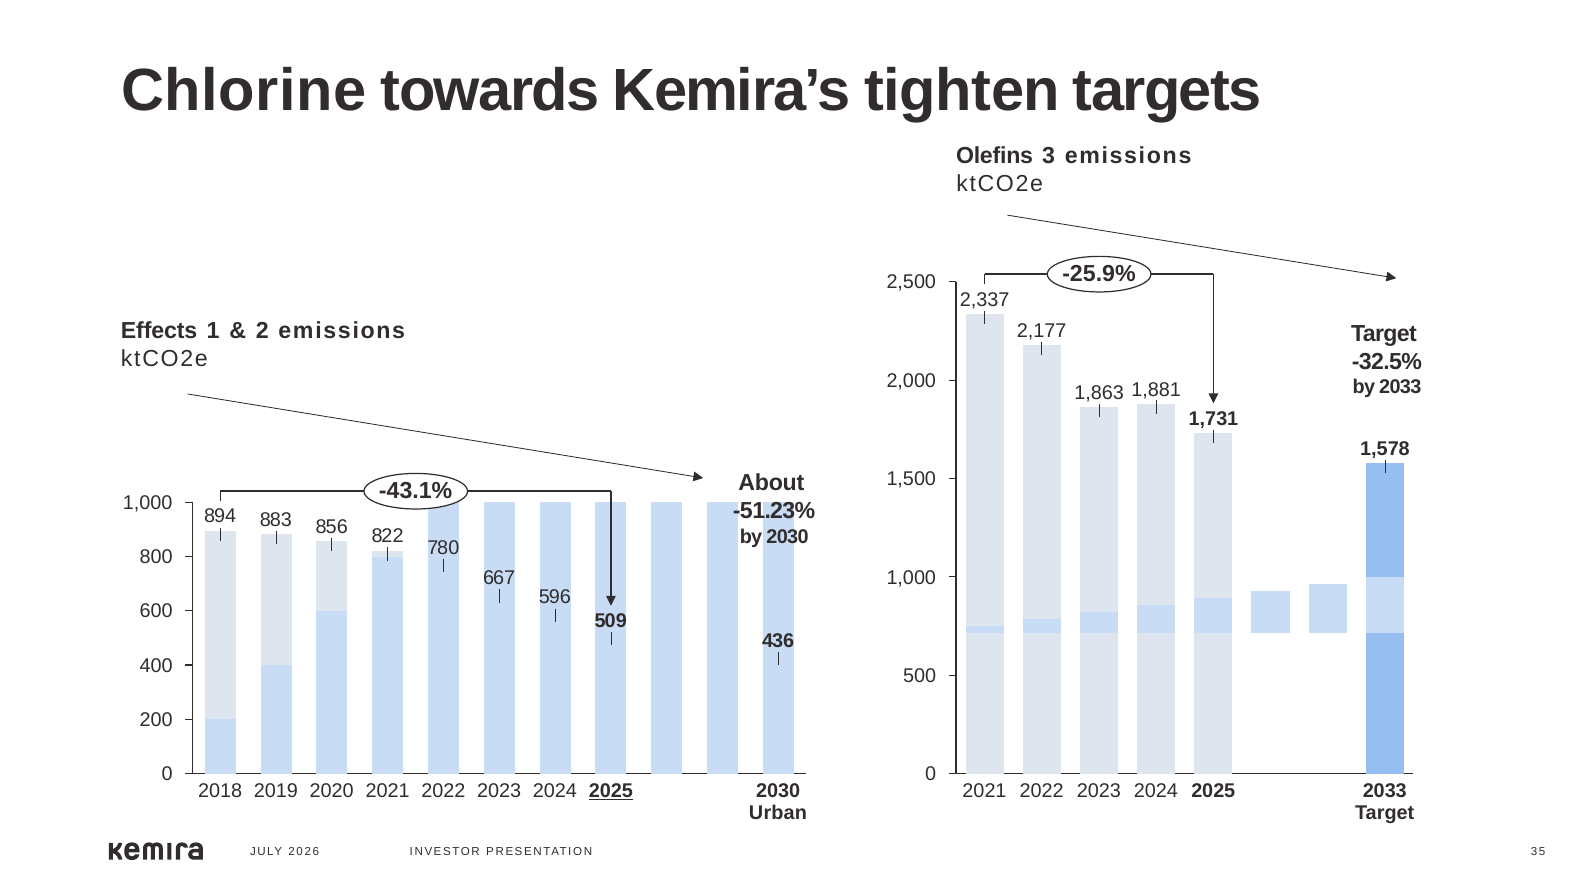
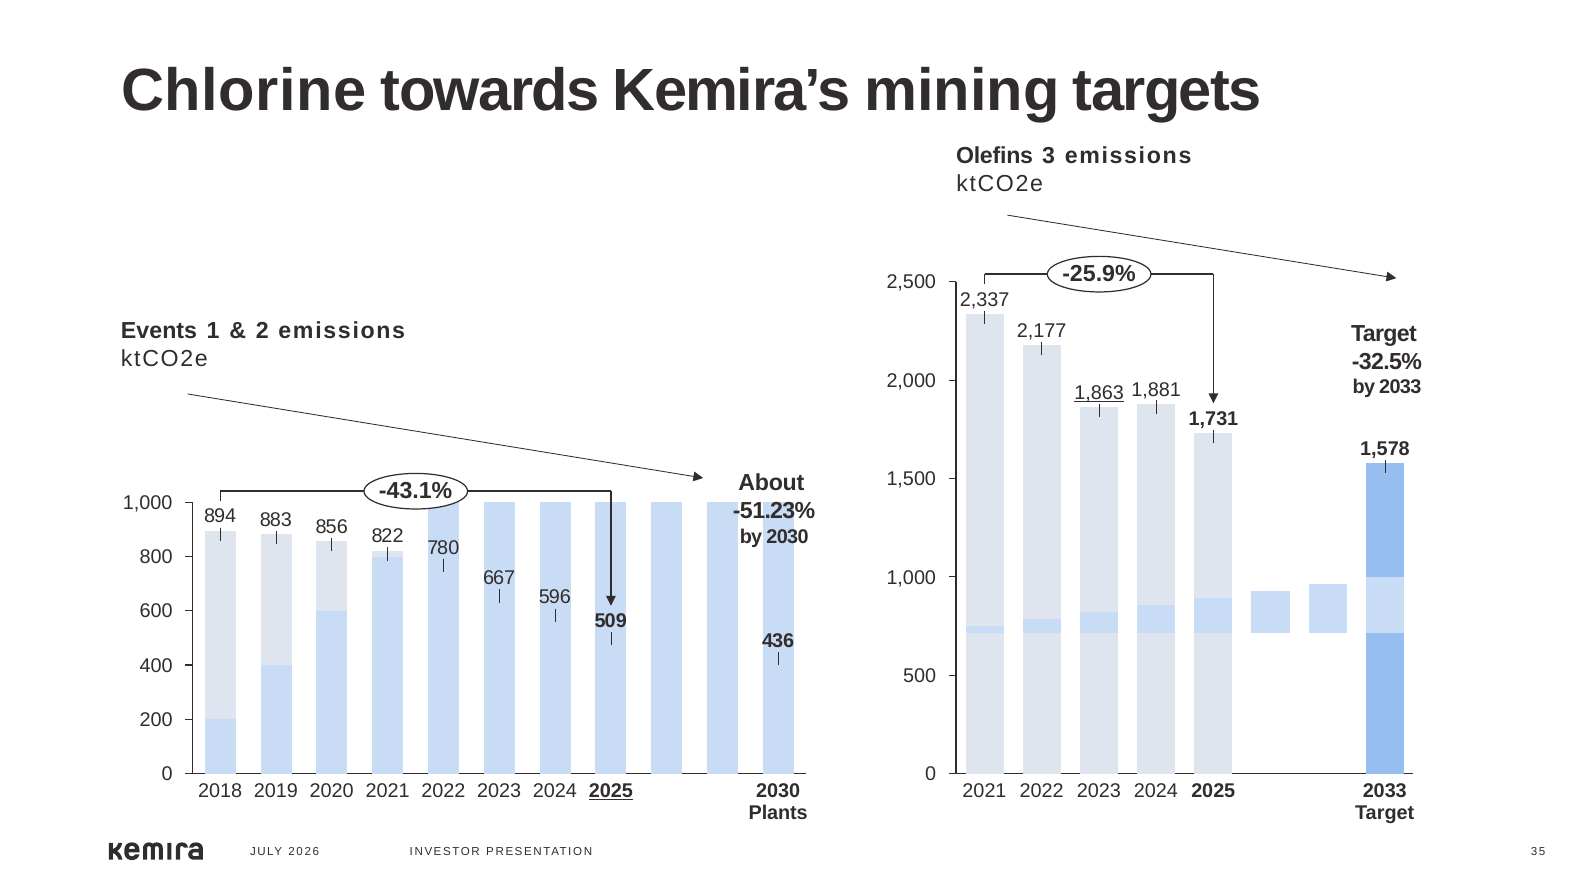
tighten: tighten -> mining
Effects: Effects -> Events
1,863 underline: none -> present
Urban: Urban -> Plants
